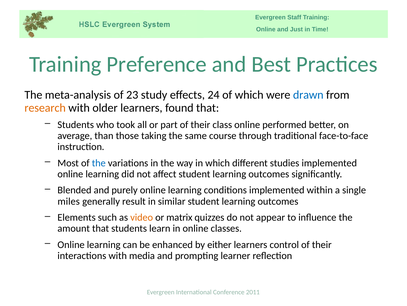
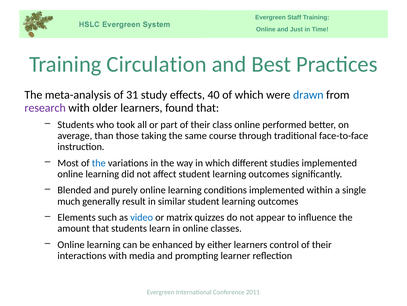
Preference: Preference -> Circulation
23: 23 -> 31
24: 24 -> 40
research colour: orange -> purple
miles: miles -> much
video colour: orange -> blue
